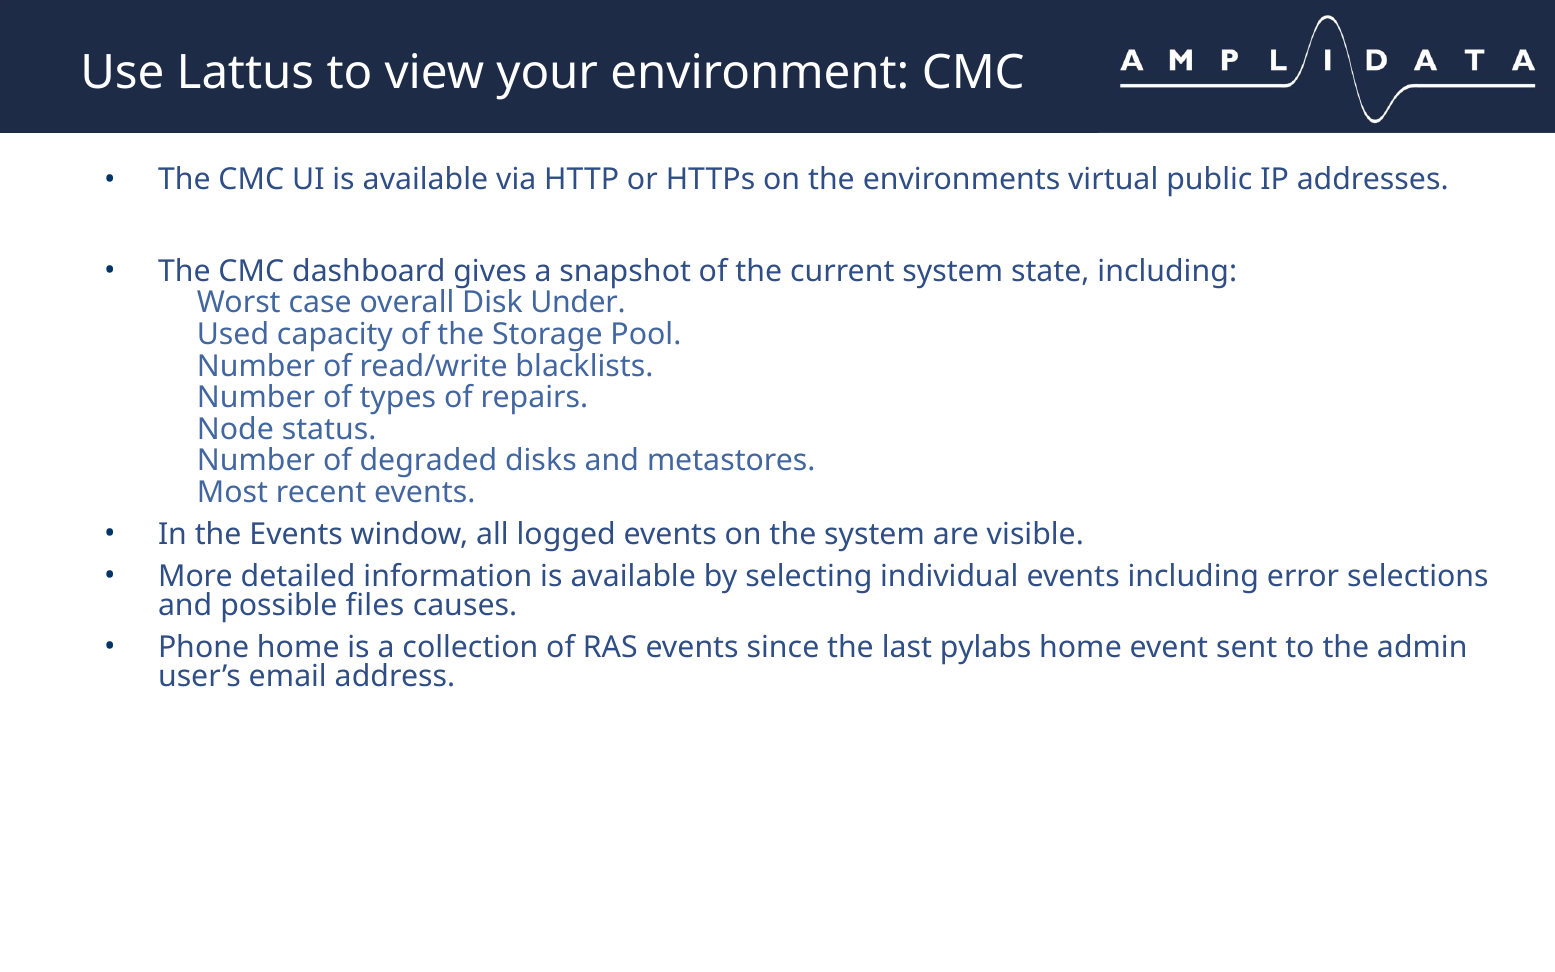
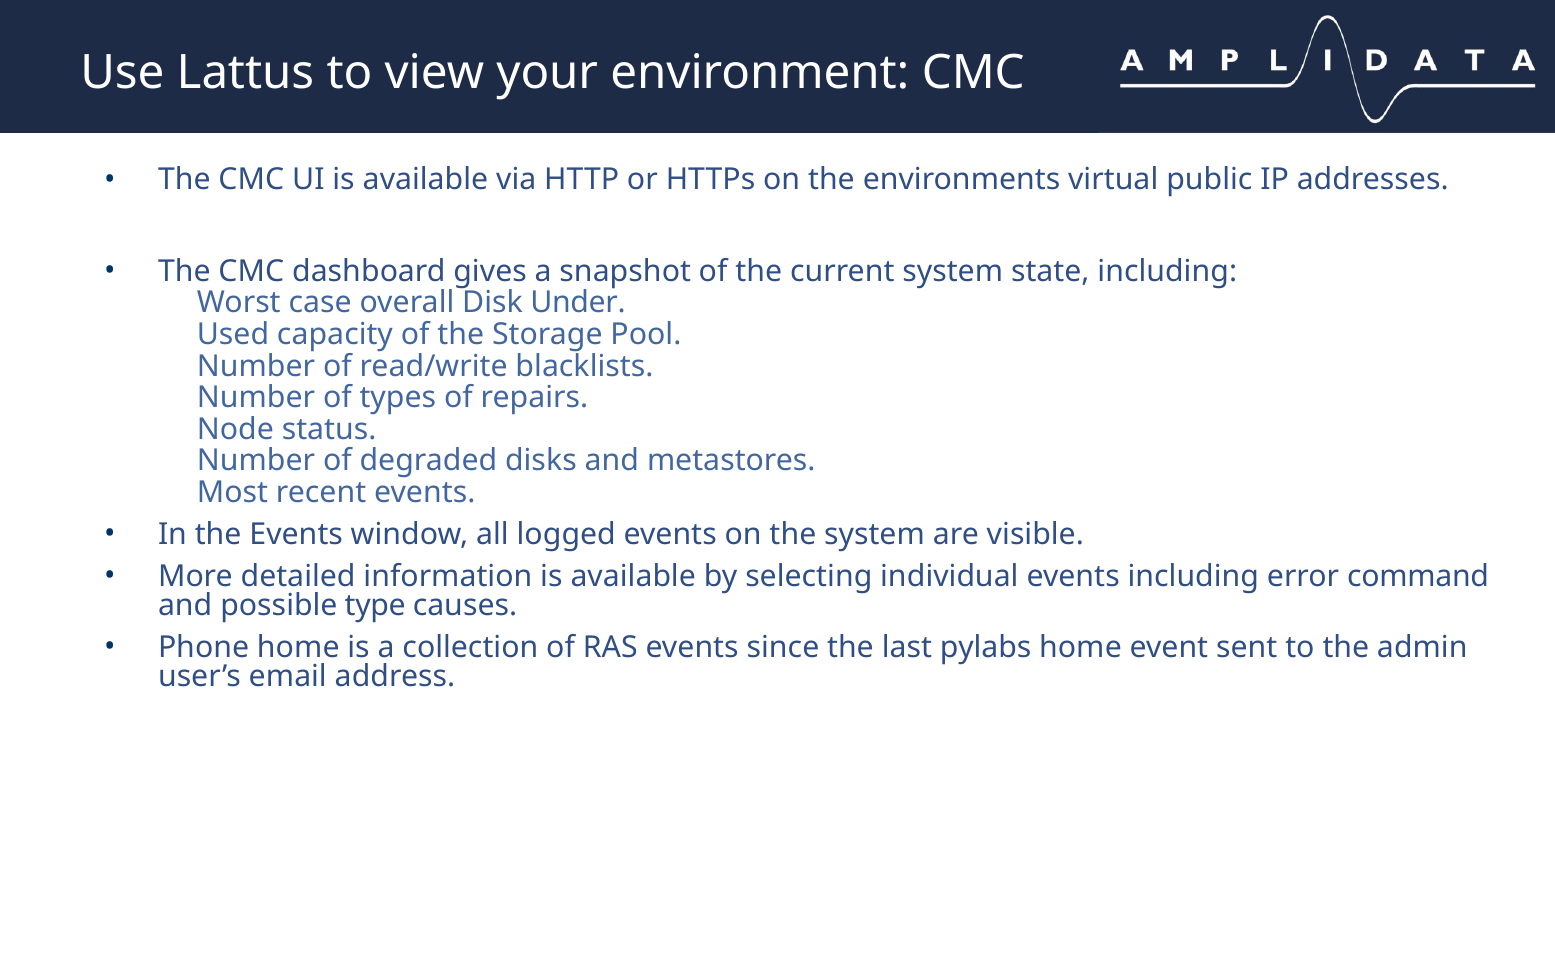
selections: selections -> command
files: files -> type
